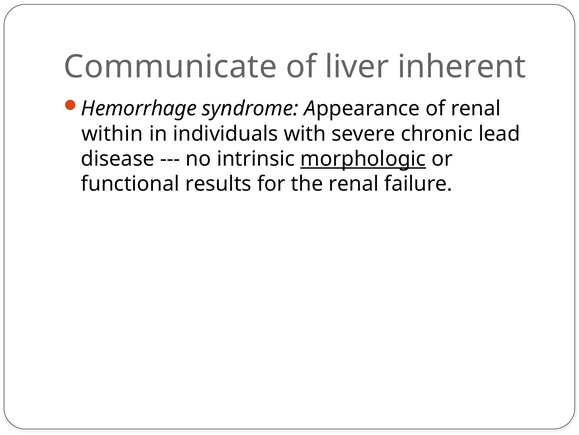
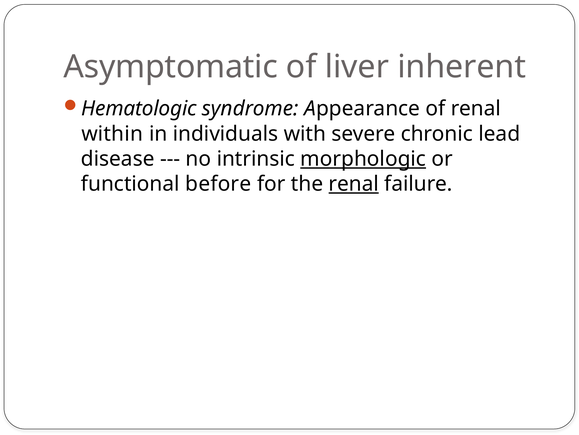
Communicate: Communicate -> Asymptomatic
Hemorrhage: Hemorrhage -> Hematologic
results: results -> before
renal at (354, 184) underline: none -> present
